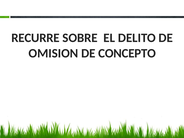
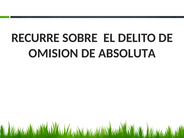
CONCEPTO: CONCEPTO -> ABSOLUTA
